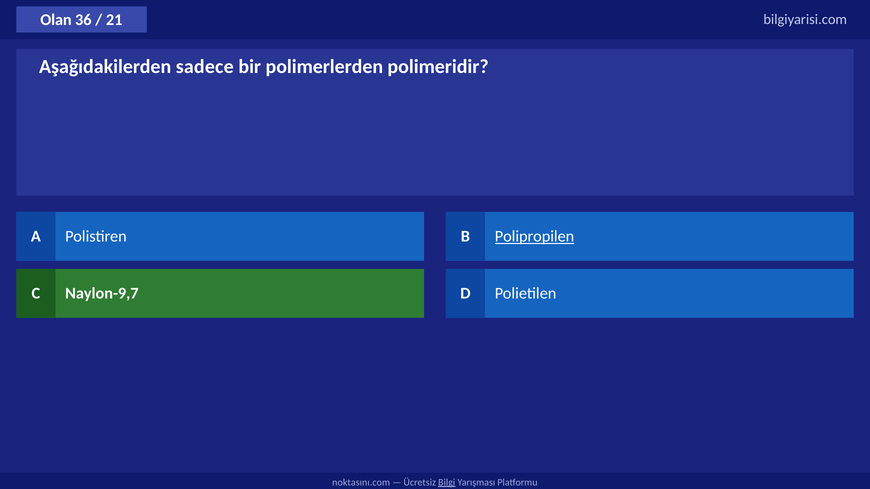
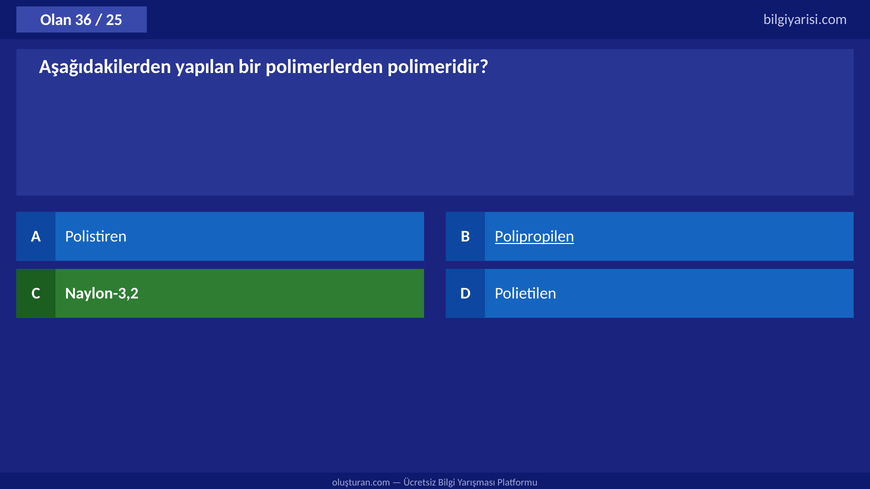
21: 21 -> 25
sadece: sadece -> yapılan
Naylon-9,7: Naylon-9,7 -> Naylon-3,2
noktasını.com: noktasını.com -> oluşturan.com
Bilgi underline: present -> none
